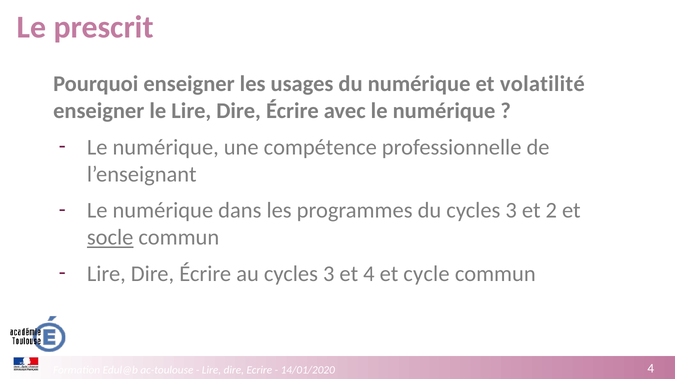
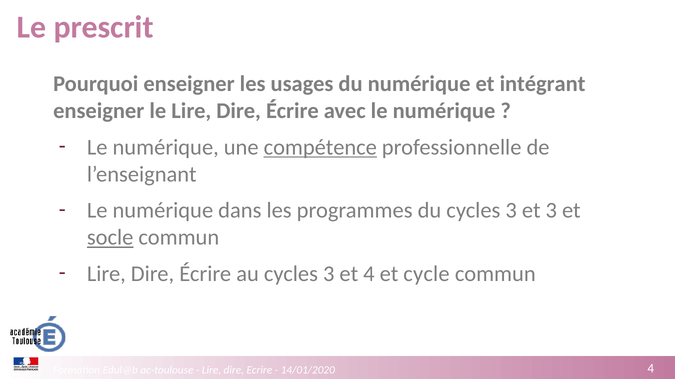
volatilité: volatilité -> intégrant
compétence underline: none -> present
et 2: 2 -> 3
